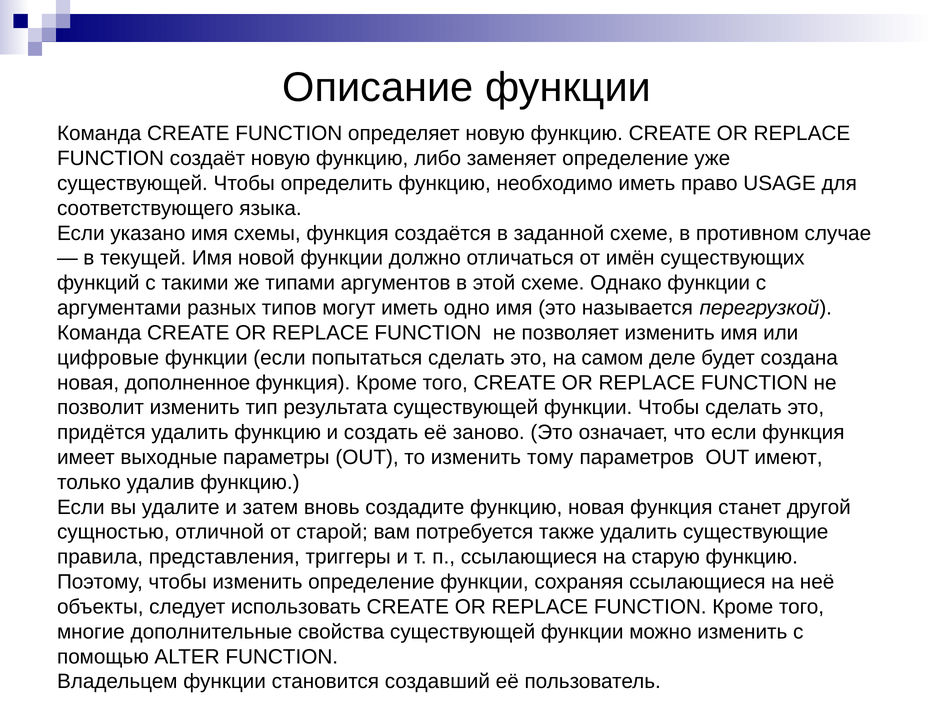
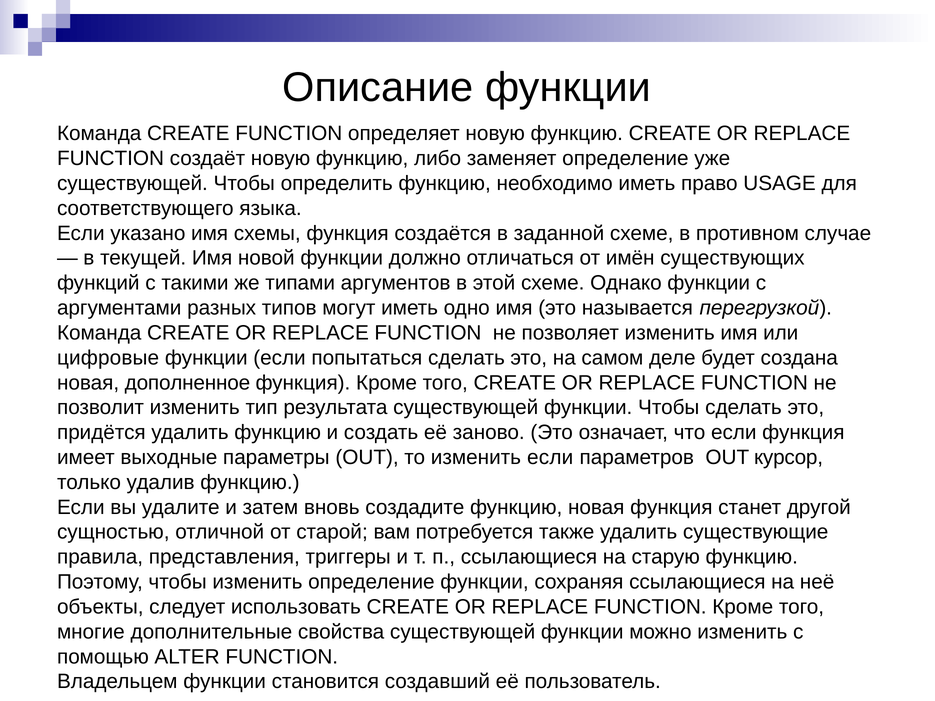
изменить тому: тому -> если
имеют: имеют -> курсор
